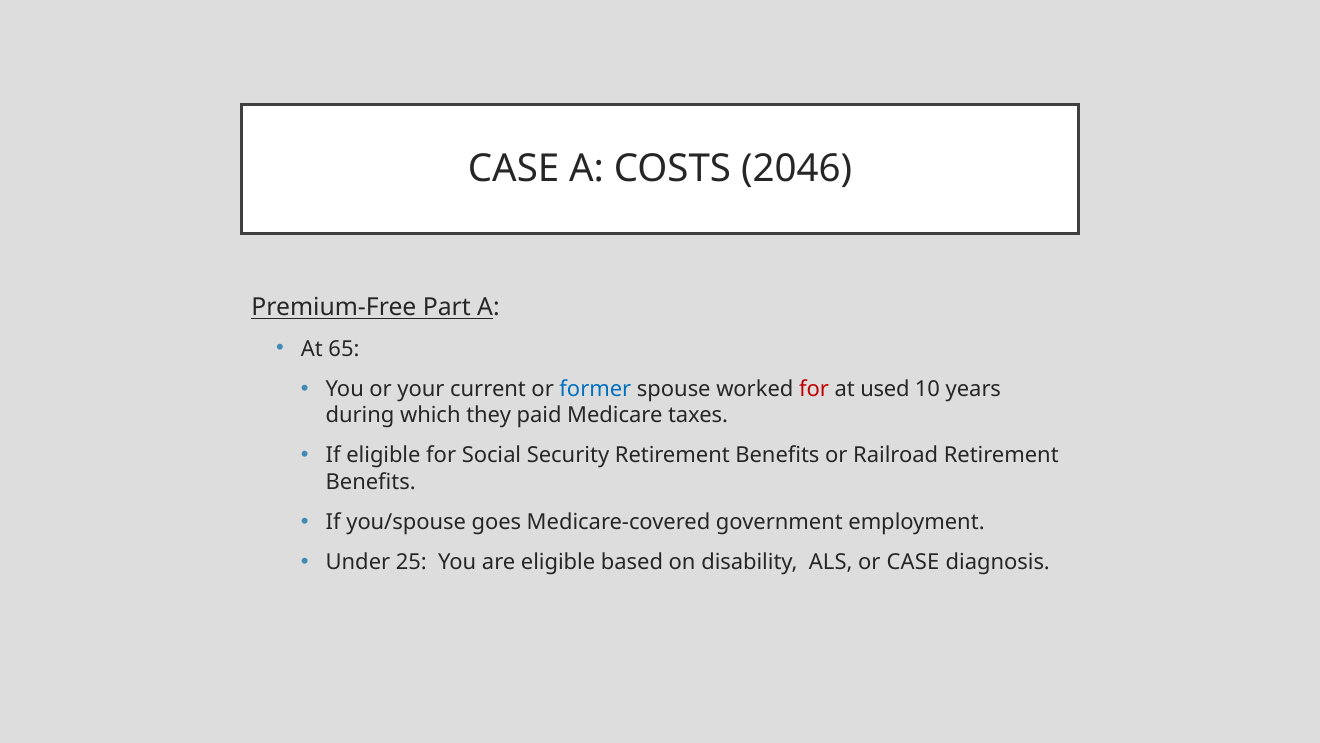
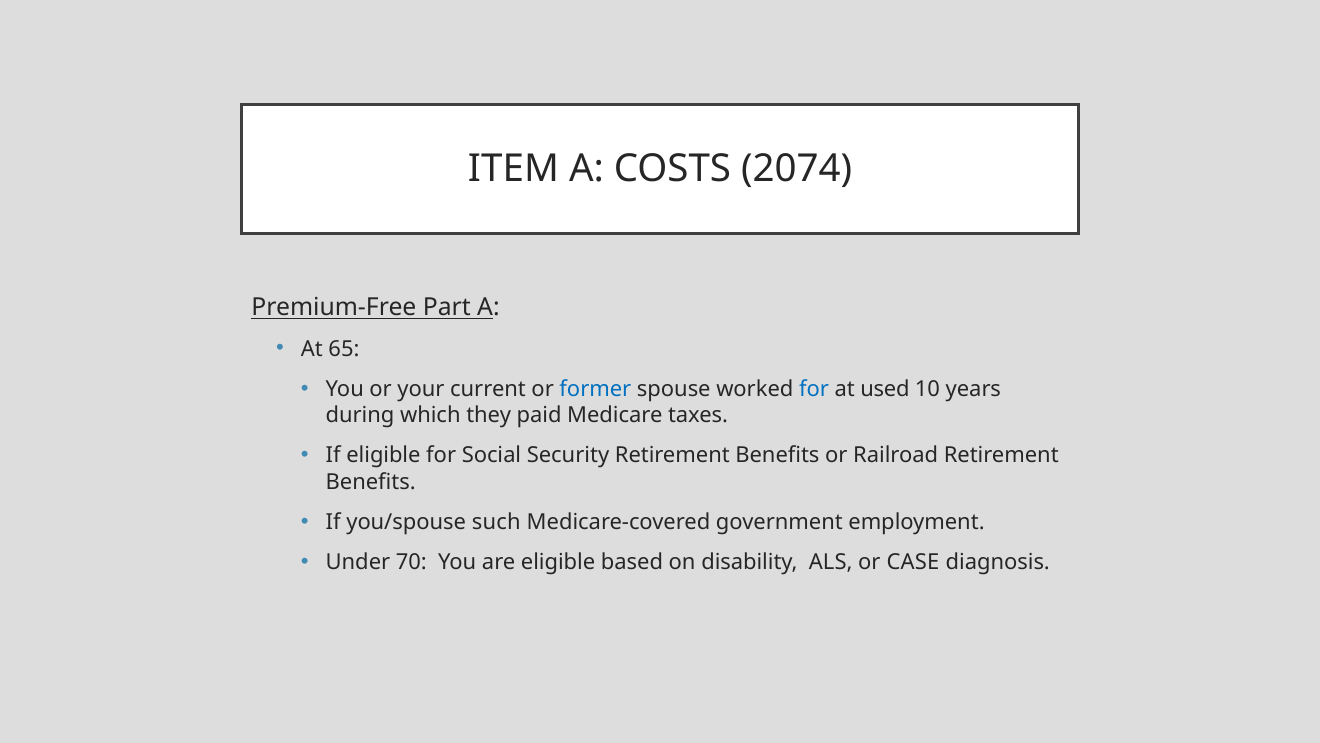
CASE at (514, 169): CASE -> ITEM
2046: 2046 -> 2074
for at (814, 389) colour: red -> blue
goes: goes -> such
25: 25 -> 70
